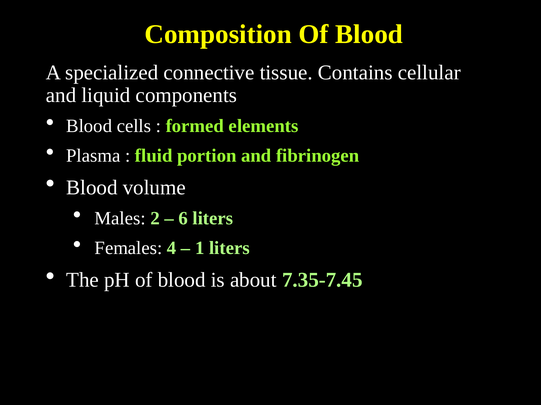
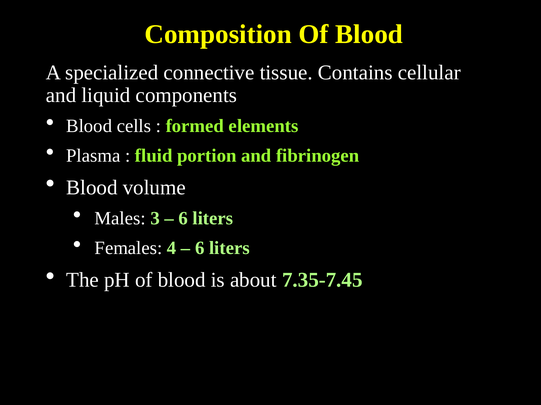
2: 2 -> 3
1 at (200, 248): 1 -> 6
